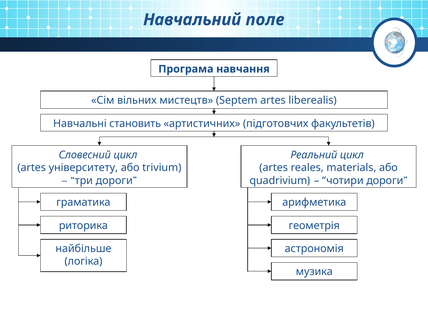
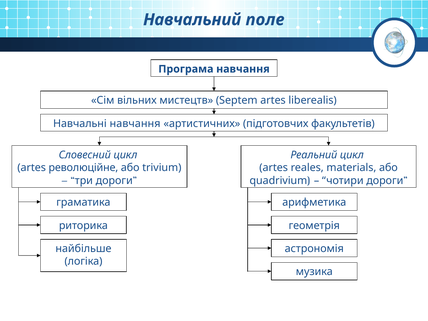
Навчальні становить: становить -> навчання
університету: університету -> революційне
